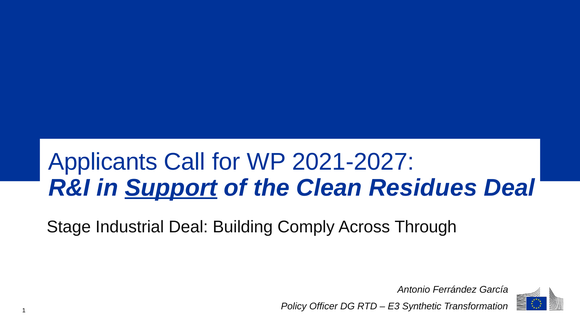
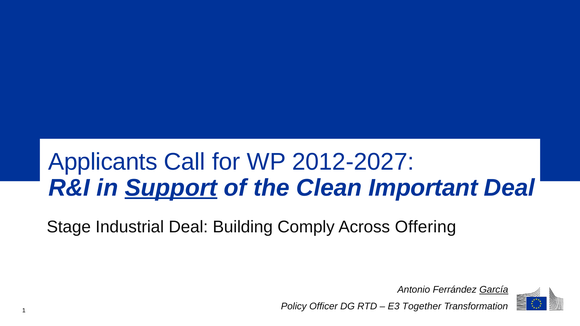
2021-2027: 2021-2027 -> 2012-2027
Residues: Residues -> Important
Through: Through -> Offering
García underline: none -> present
Synthetic: Synthetic -> Together
